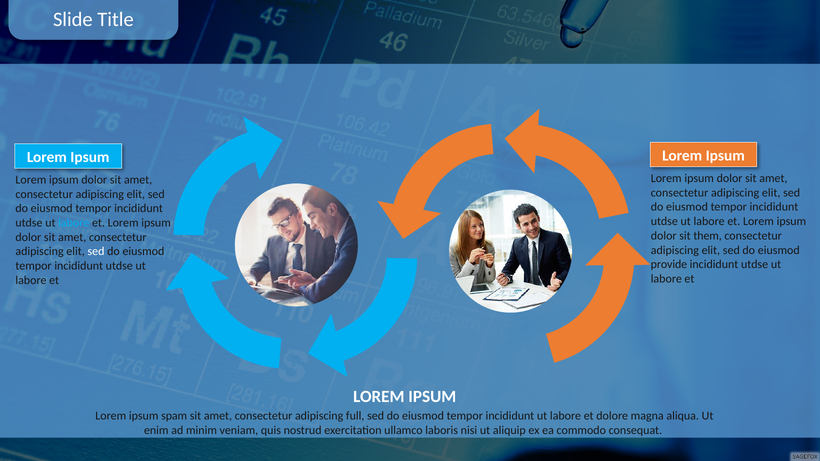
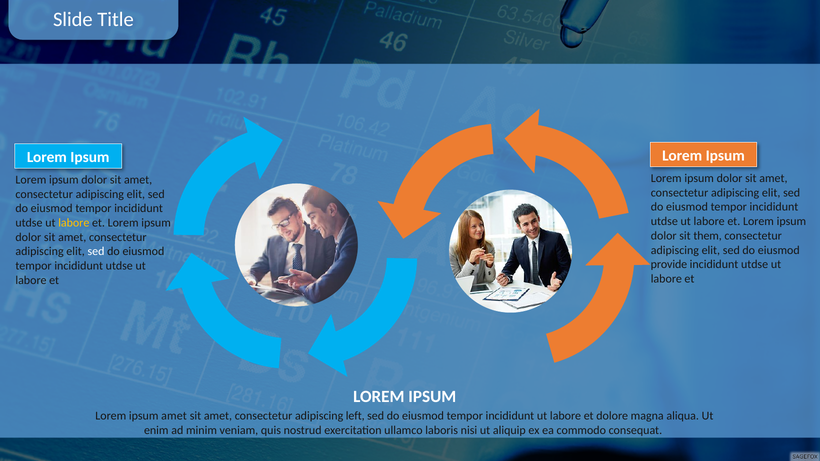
labore at (74, 223) colour: light blue -> yellow
ipsum spam: spam -> amet
full: full -> left
